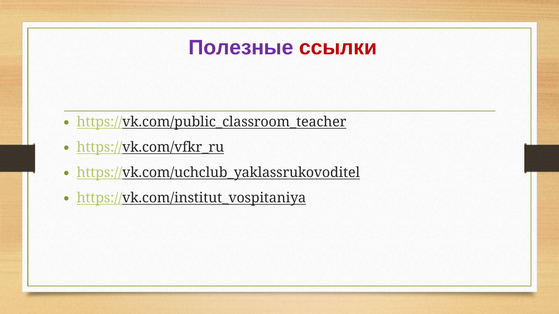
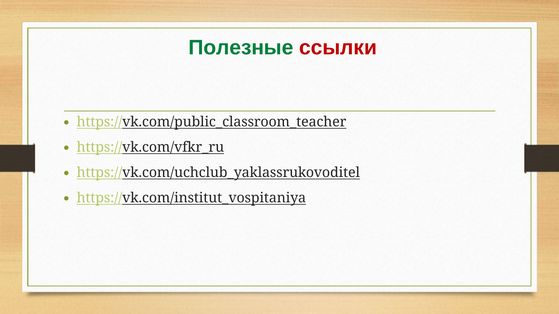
Полезные colour: purple -> green
